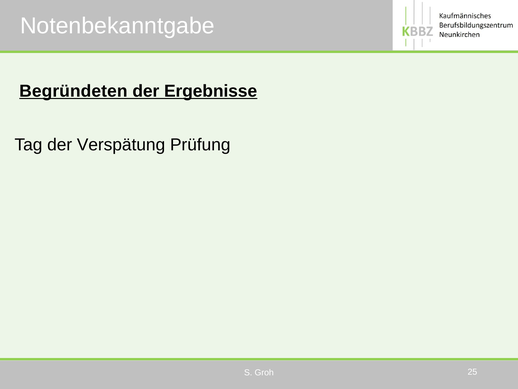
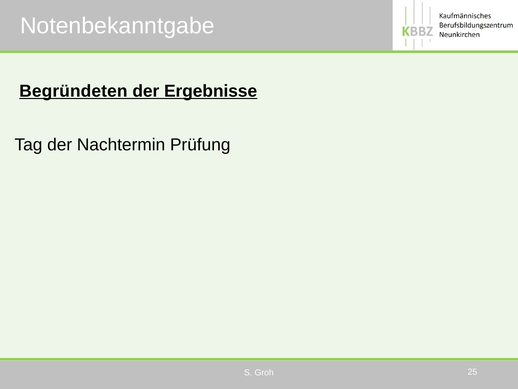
Verspätung: Verspätung -> Nachtermin
